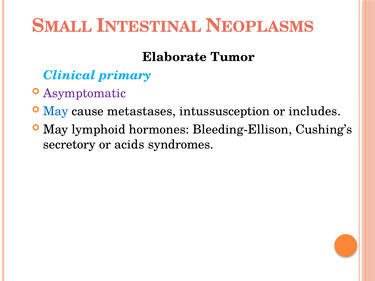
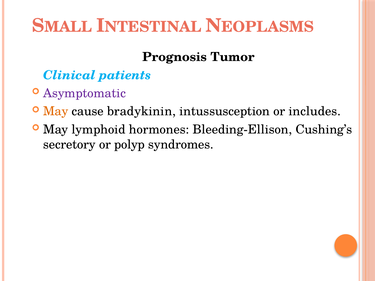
Elaborate: Elaborate -> Prognosis
primary: primary -> patients
May at (56, 111) colour: blue -> orange
metastases: metastases -> bradykinin
acids: acids -> polyp
